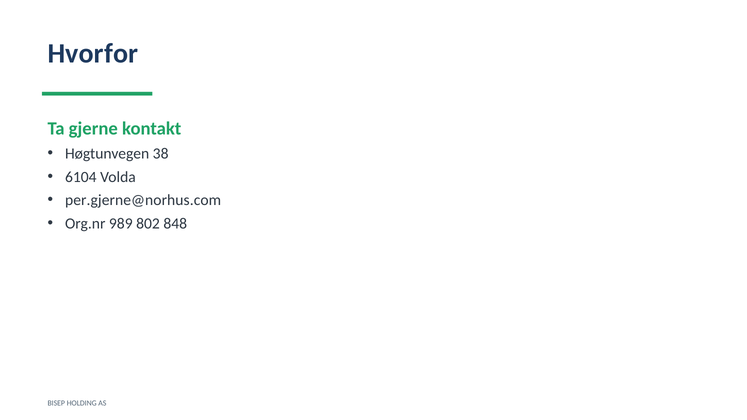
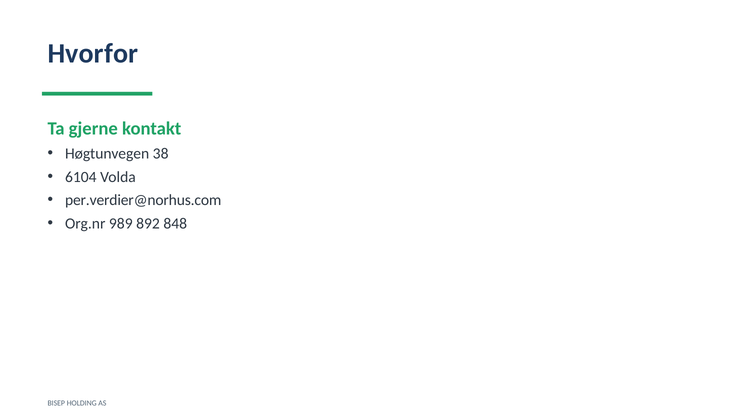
per.gjerne@norhus.com: per.gjerne@norhus.com -> per.verdier@norhus.com
802: 802 -> 892
